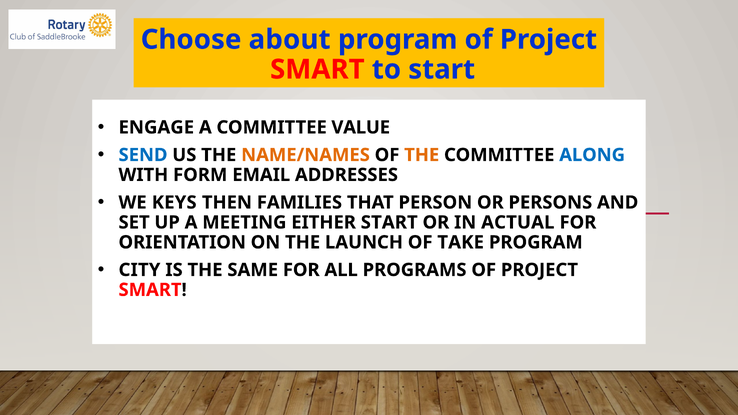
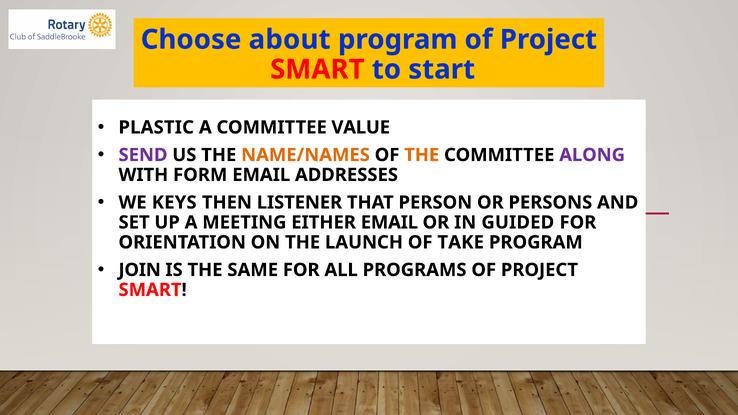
ENGAGE: ENGAGE -> PLASTIC
SEND colour: blue -> purple
ALONG colour: blue -> purple
FAMILIES: FAMILIES -> LISTENER
EITHER START: START -> EMAIL
ACTUAL: ACTUAL -> GUIDED
CITY: CITY -> JOIN
